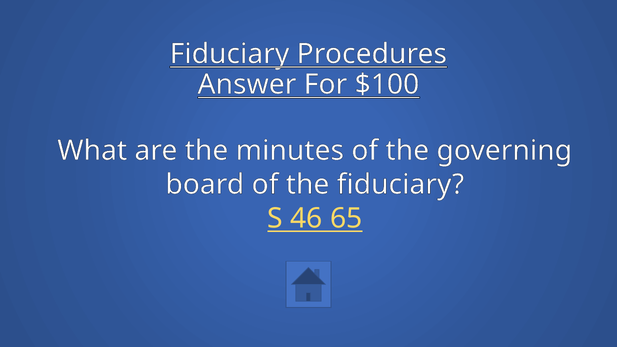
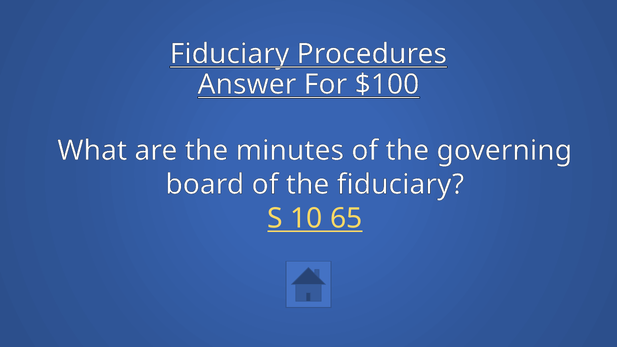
46: 46 -> 10
